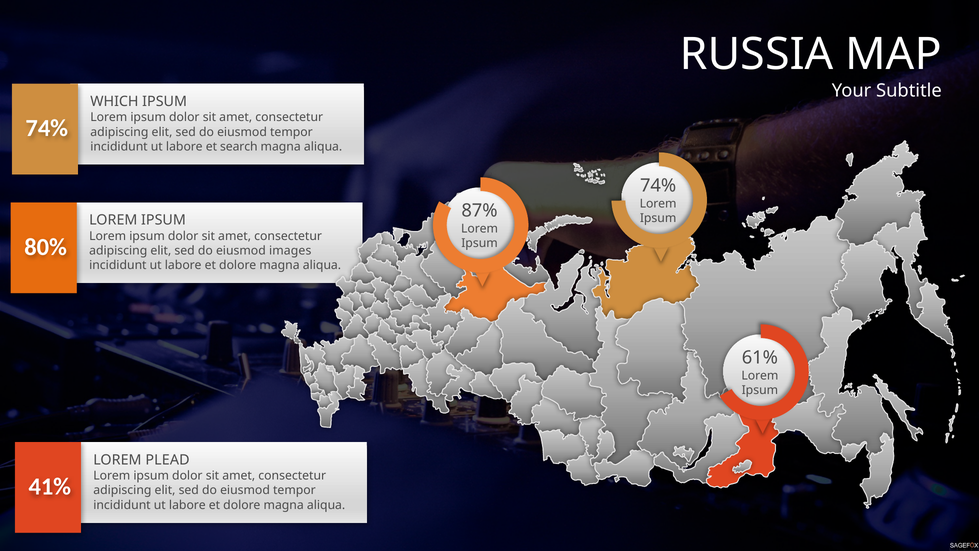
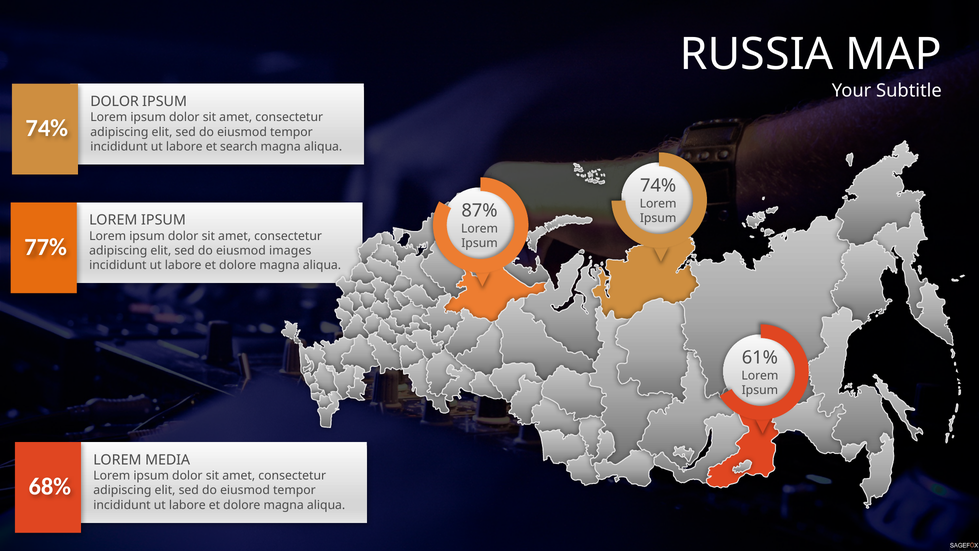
WHICH at (114, 101): WHICH -> DOLOR
80%: 80% -> 77%
PLEAD: PLEAD -> MEDIA
41%: 41% -> 68%
